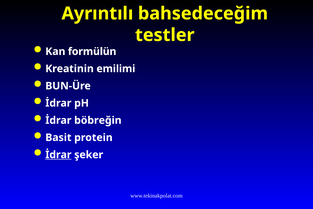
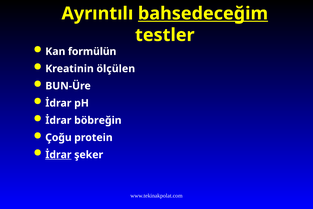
bahsedeceğim underline: none -> present
emilimi: emilimi -> ölçülen
Basit: Basit -> Çoğu
